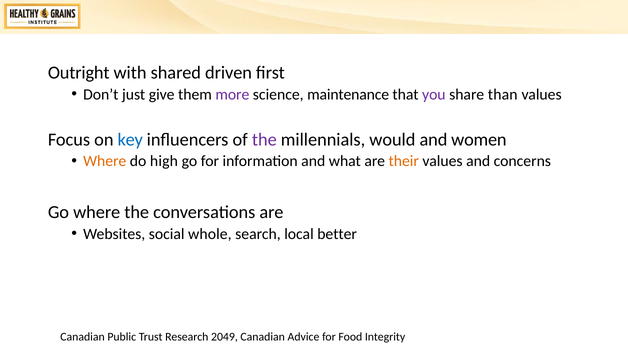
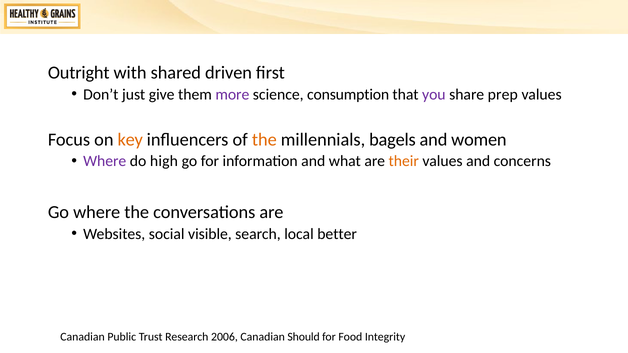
maintenance: maintenance -> consumption
than: than -> prep
key colour: blue -> orange
the at (264, 140) colour: purple -> orange
would: would -> bagels
Where at (105, 161) colour: orange -> purple
whole: whole -> visible
2049: 2049 -> 2006
Advice: Advice -> Should
